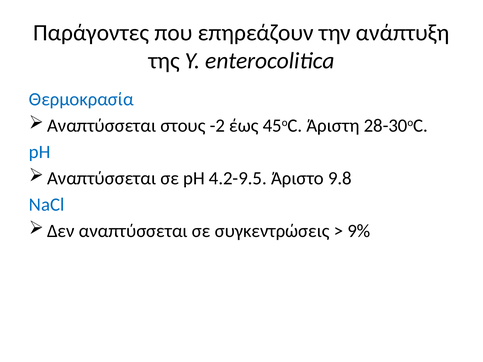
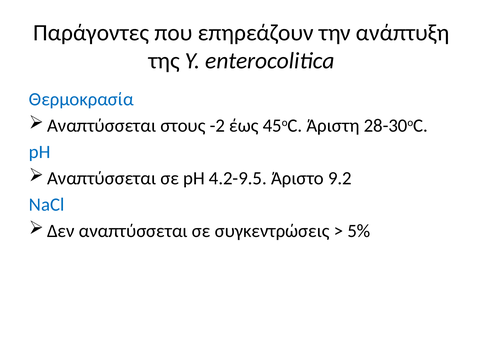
9.8: 9.8 -> 9.2
9%: 9% -> 5%
